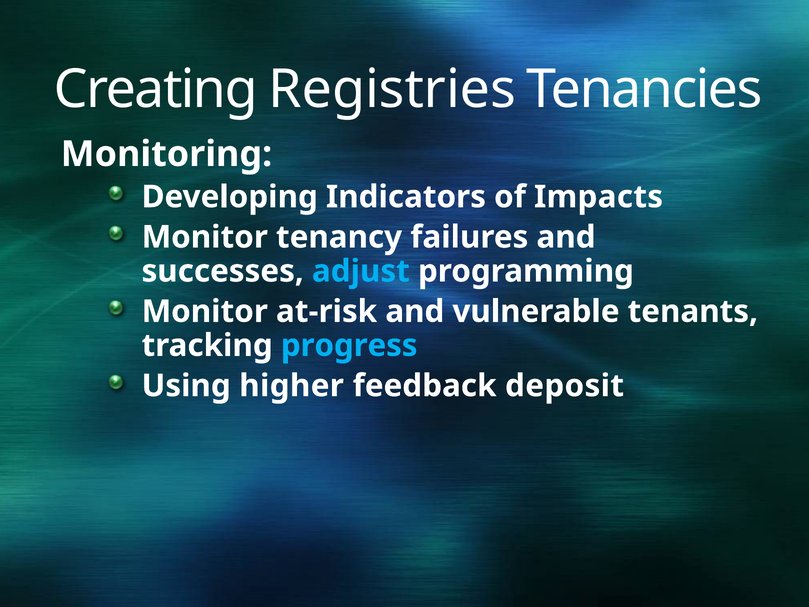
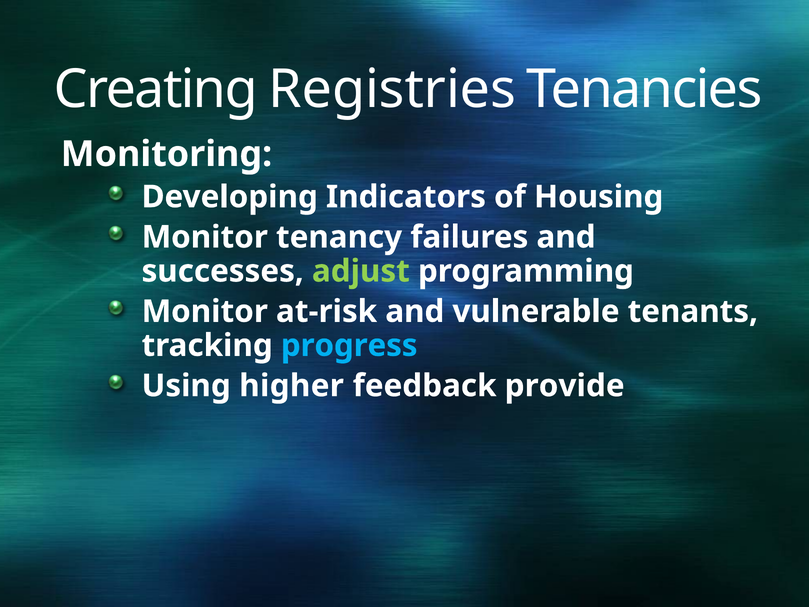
Impacts: Impacts -> Housing
adjust colour: light blue -> light green
deposit: deposit -> provide
